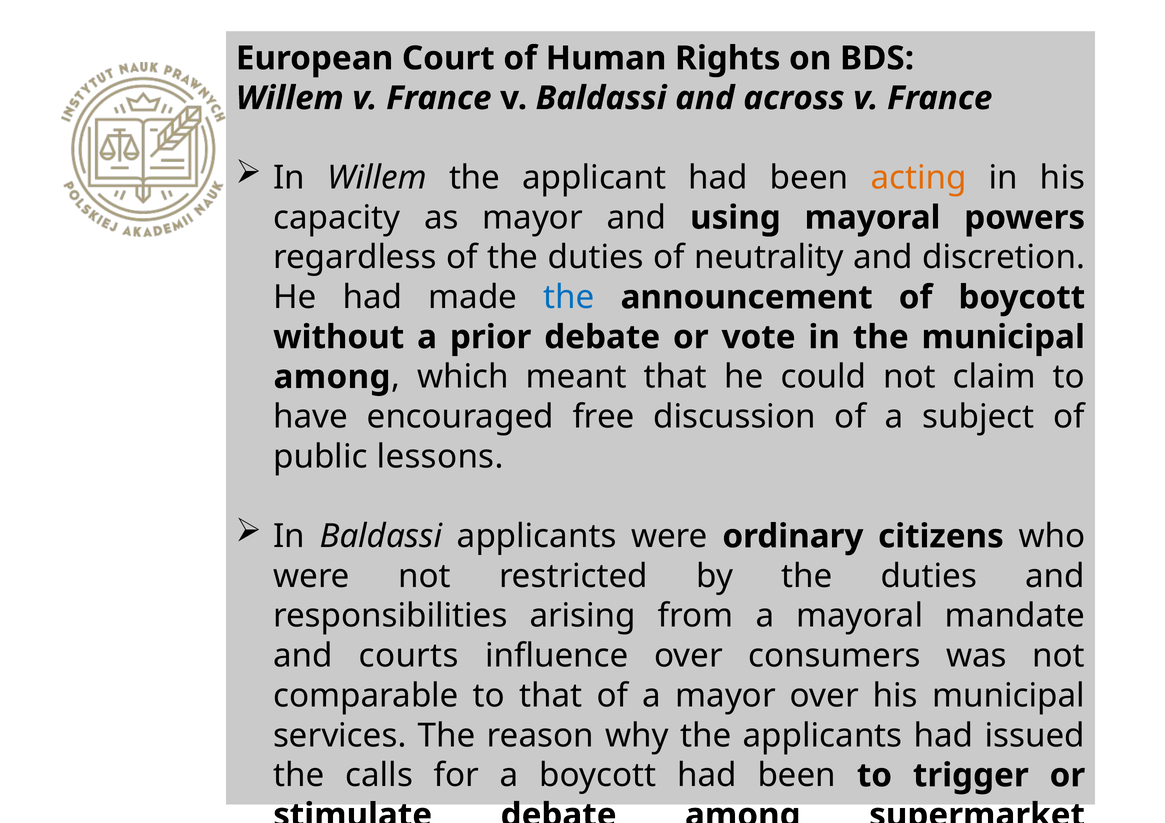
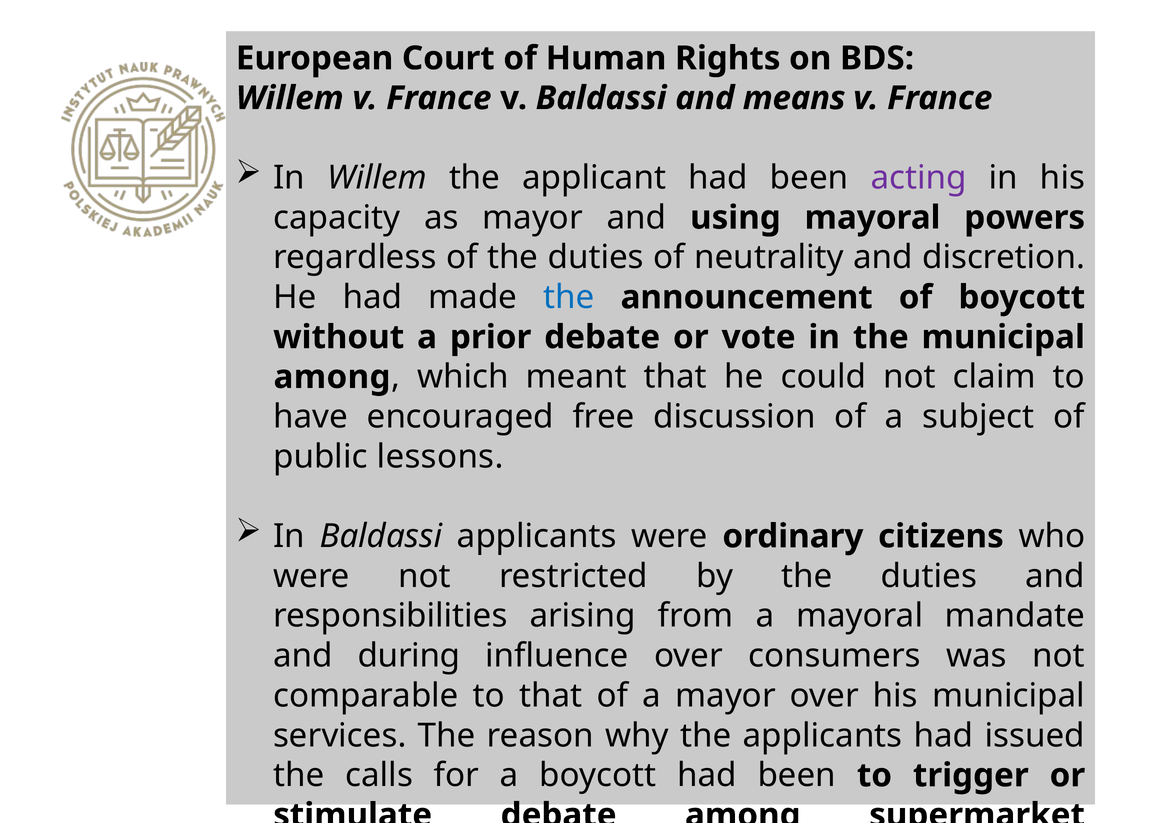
across: across -> means
acting colour: orange -> purple
courts: courts -> during
